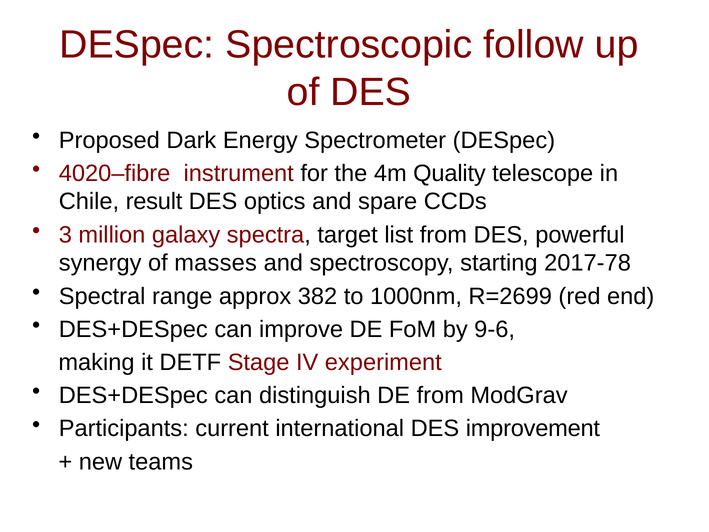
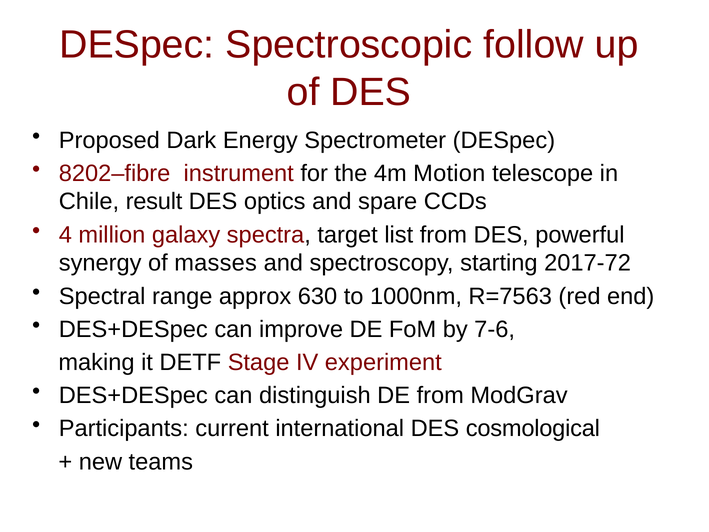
4020–fibre: 4020–fibre -> 8202–fibre
Quality: Quality -> Motion
3: 3 -> 4
2017-78: 2017-78 -> 2017-72
382: 382 -> 630
R=2699: R=2699 -> R=7563
9-6: 9-6 -> 7-6
improvement: improvement -> cosmological
